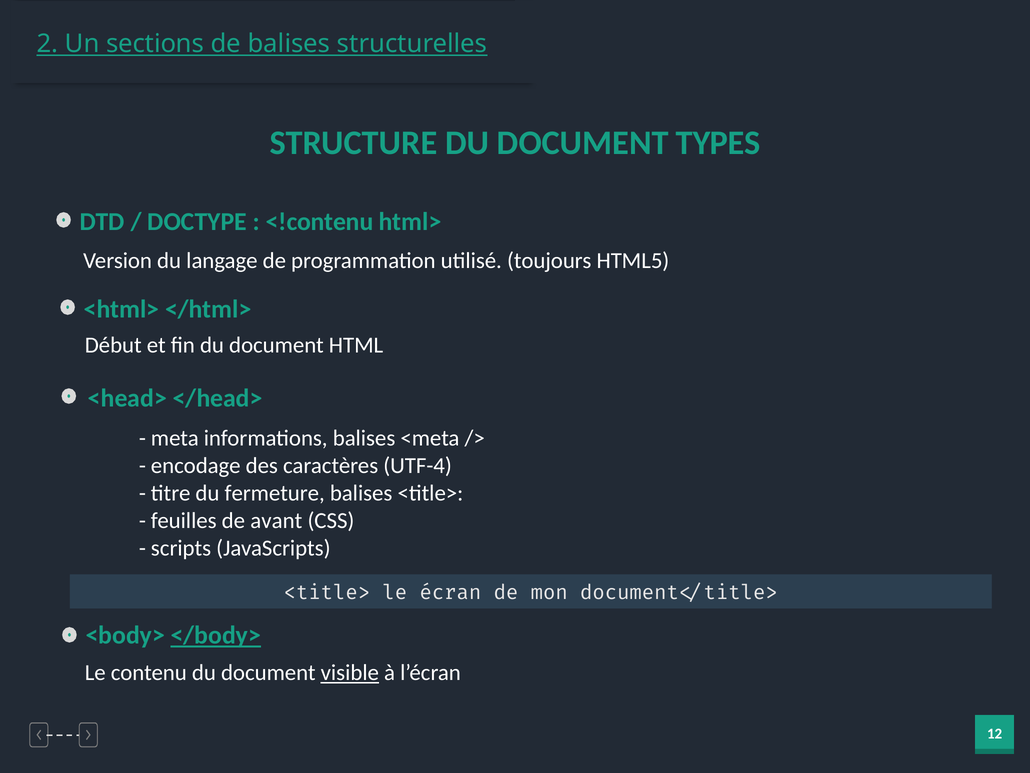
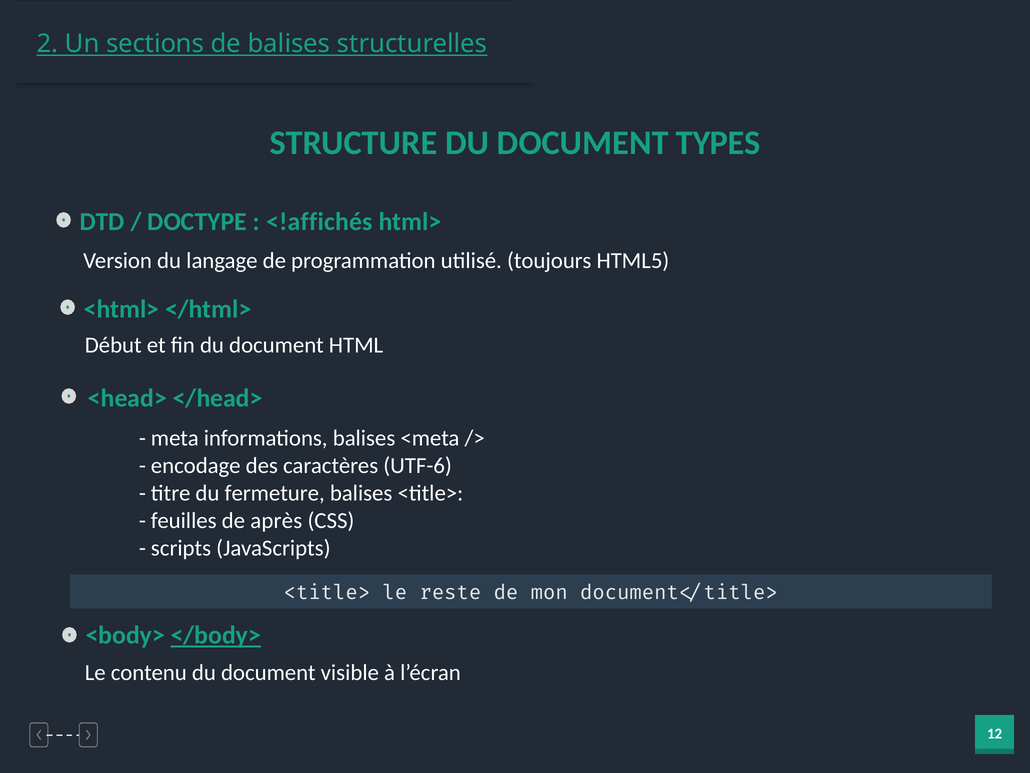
<!contenu: <!contenu -> <!affichés
UTF-4: UTF-4 -> UTF-6
avant: avant -> après
écran: écran -> reste
visible underline: present -> none
